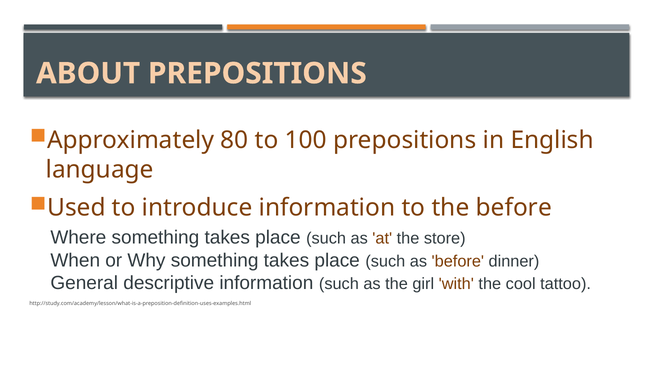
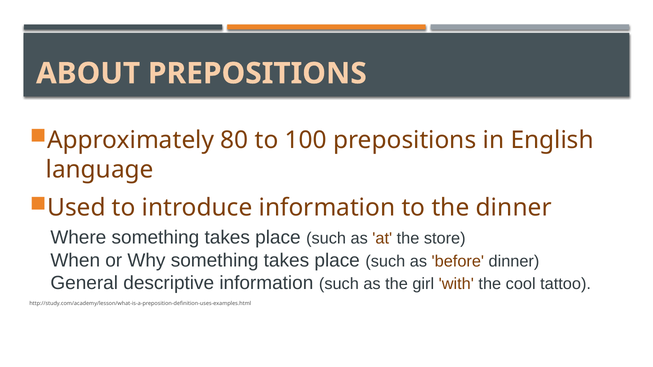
the before: before -> dinner
